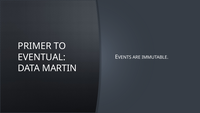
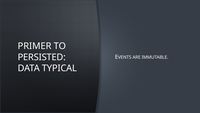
EVENTUAL: EVENTUAL -> PERSISTED
MARTIN: MARTIN -> TYPICAL
